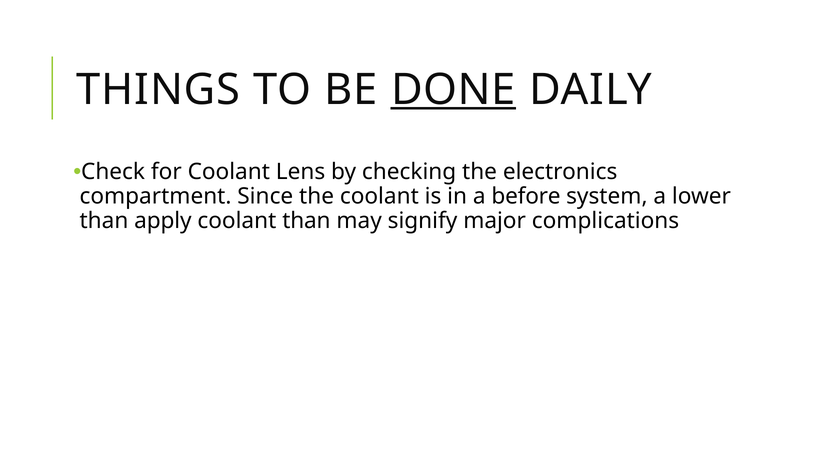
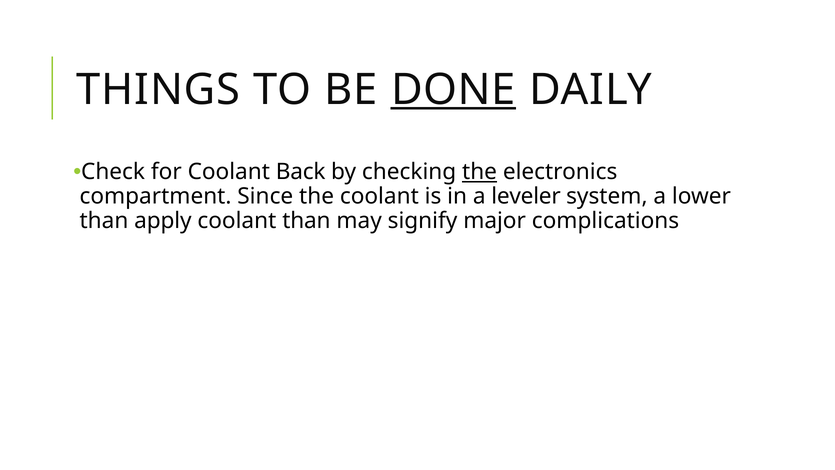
Lens: Lens -> Back
the at (480, 172) underline: none -> present
before: before -> leveler
